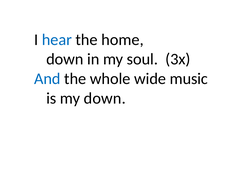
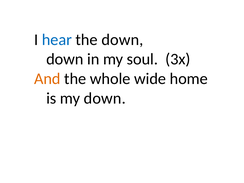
the home: home -> down
And colour: blue -> orange
music: music -> home
